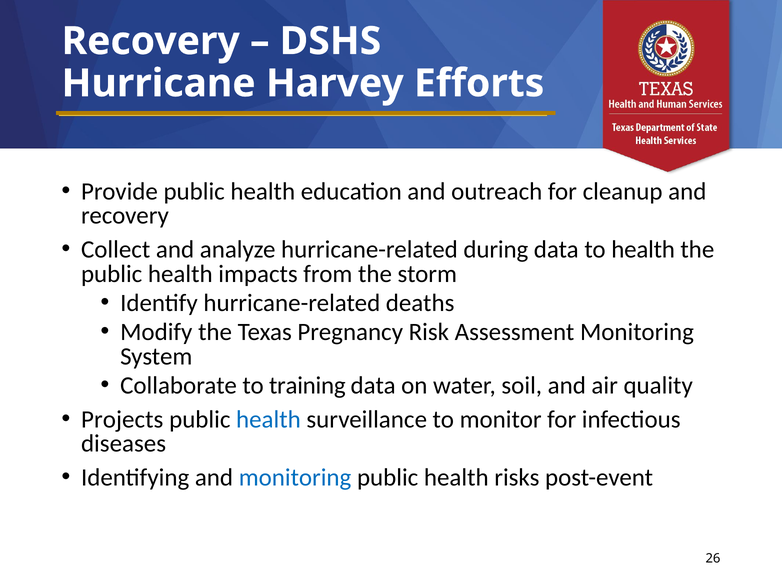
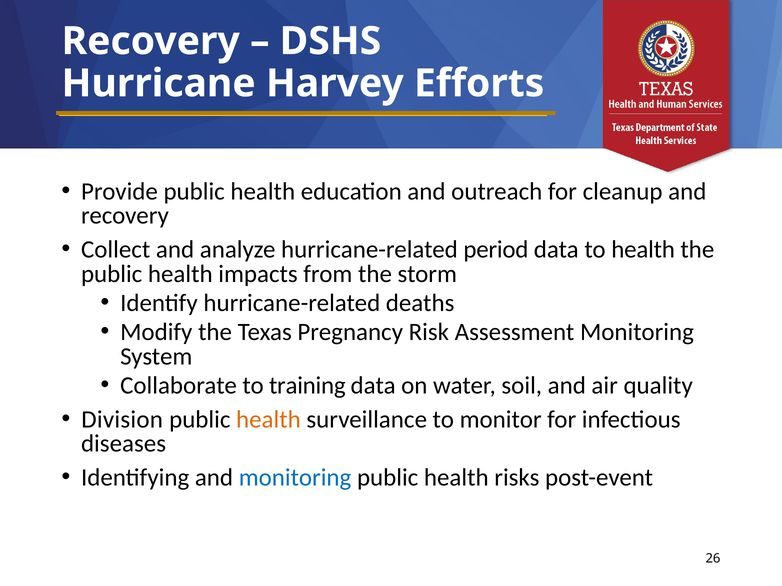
during: during -> period
Projects: Projects -> Division
health at (268, 420) colour: blue -> orange
